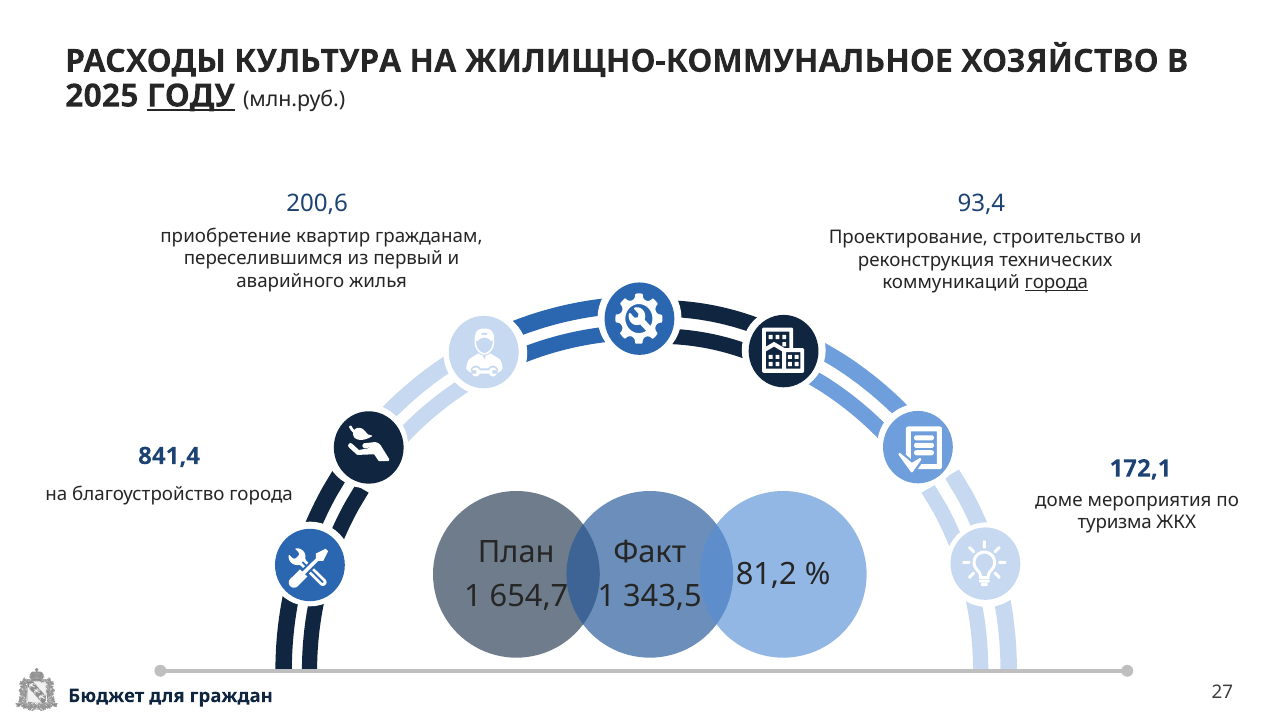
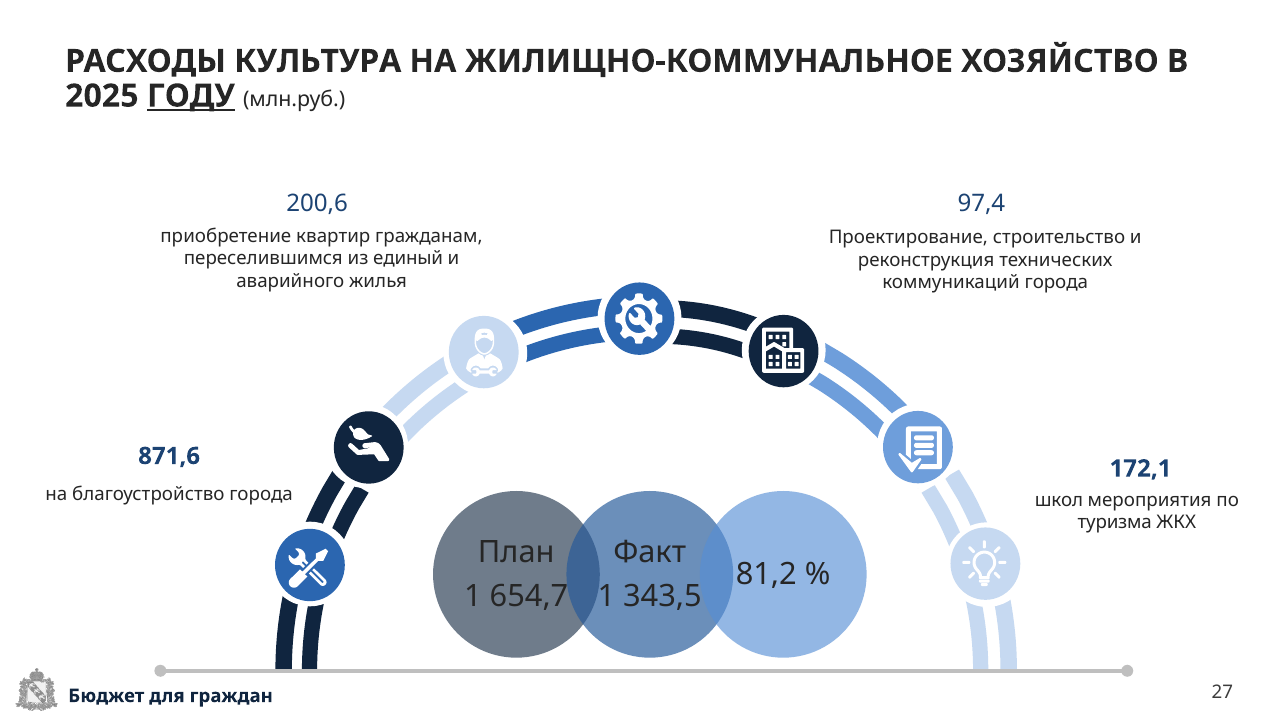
93,4: 93,4 -> 97,4
первый: первый -> единый
города at (1056, 283) underline: present -> none
841,4: 841,4 -> 871,6
доме: доме -> школ
